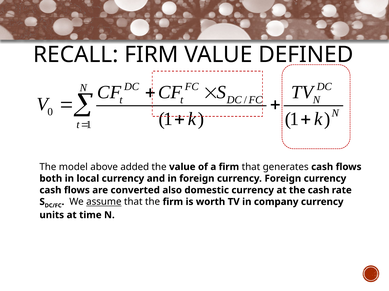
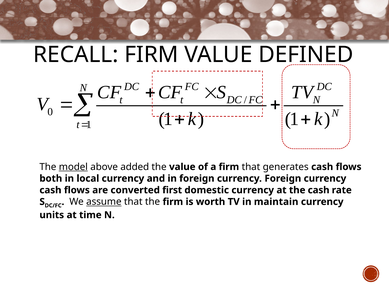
model underline: none -> present
also: also -> first
company: company -> maintain
